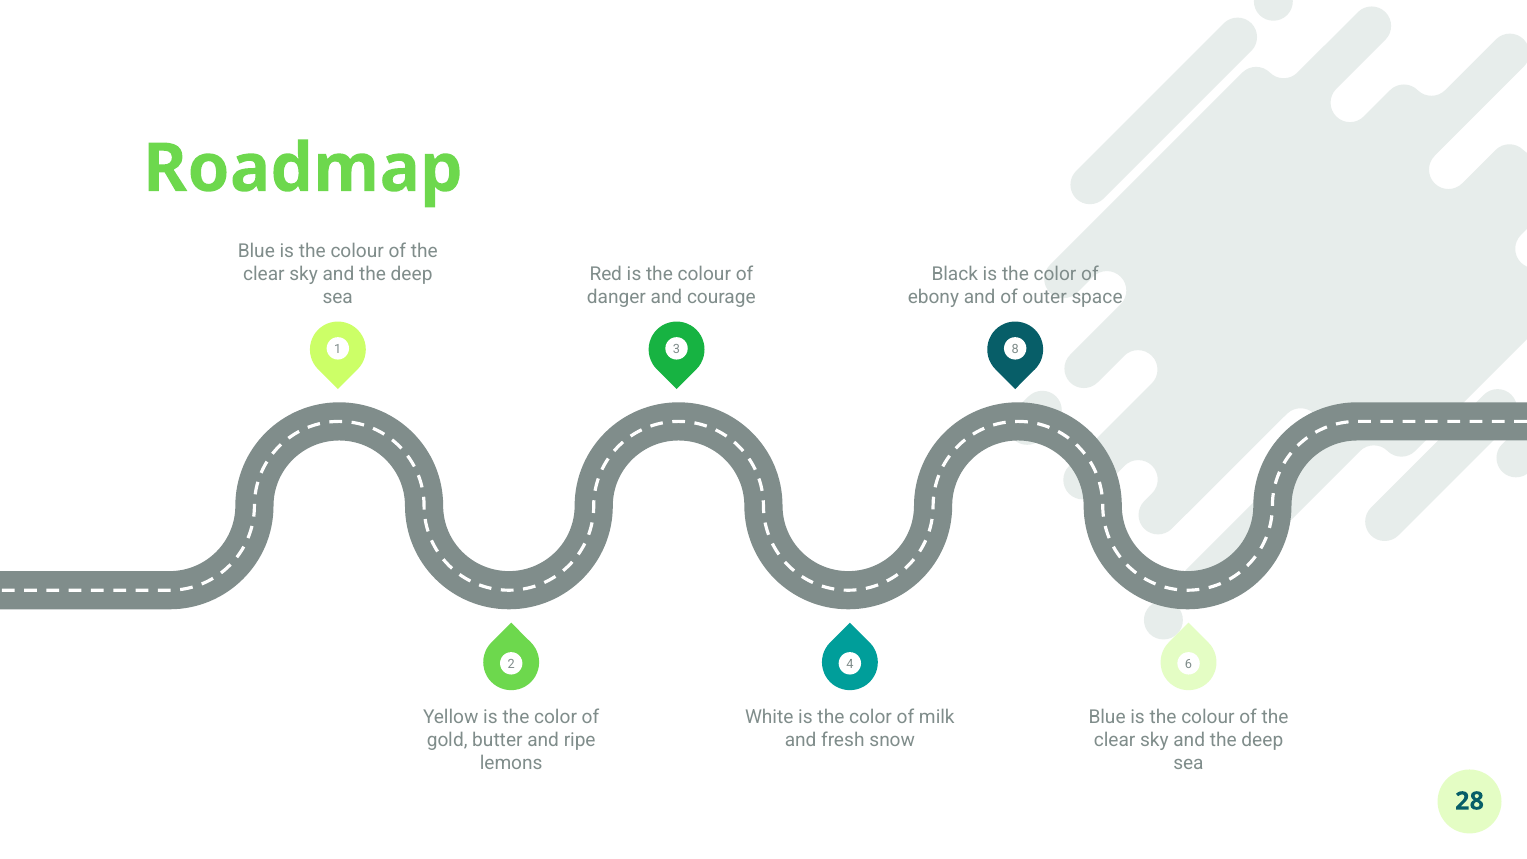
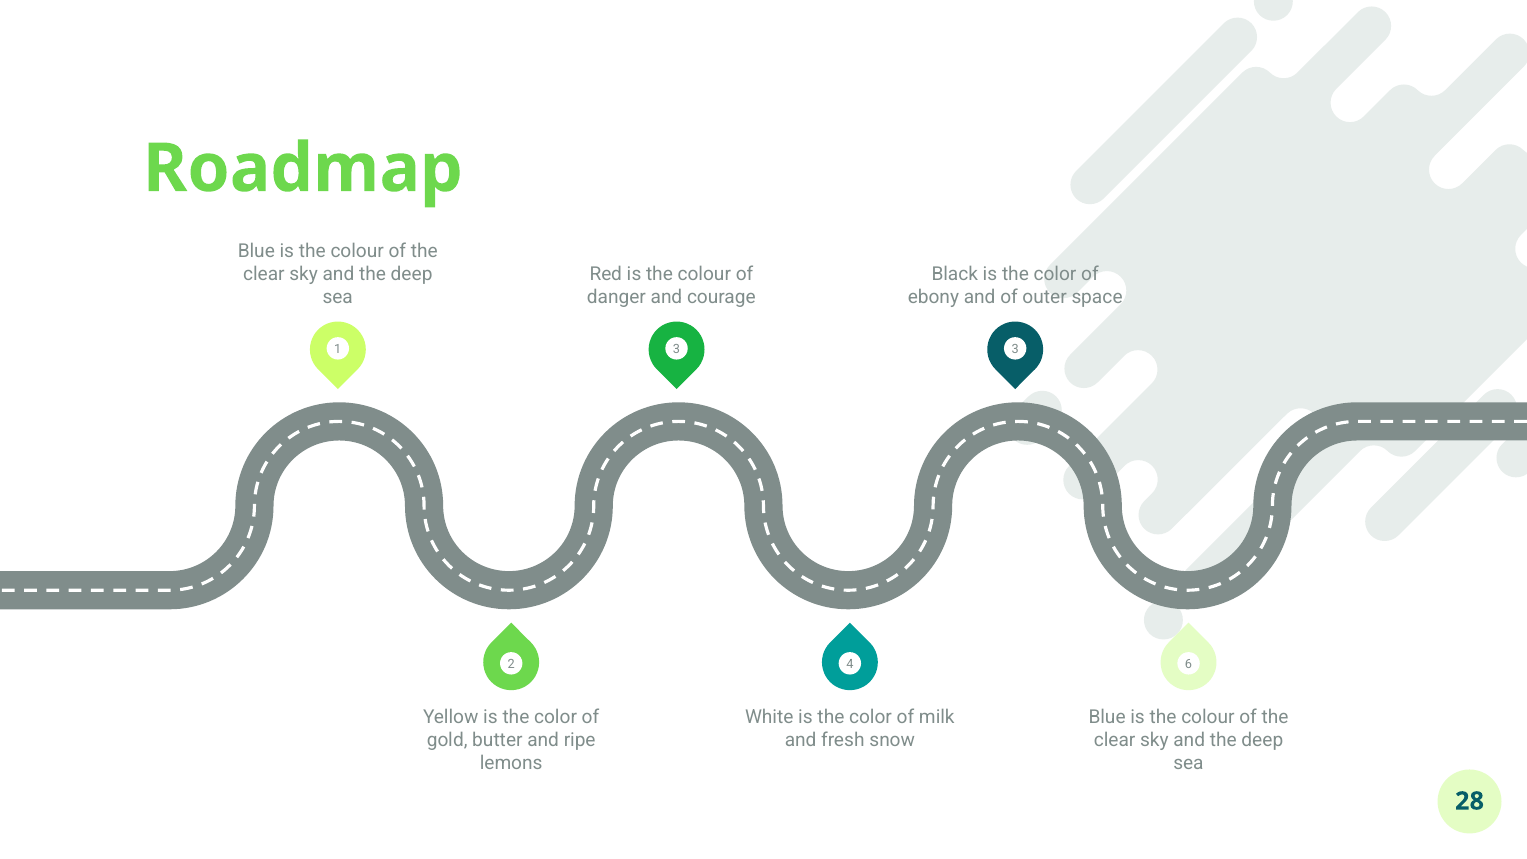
3 8: 8 -> 3
